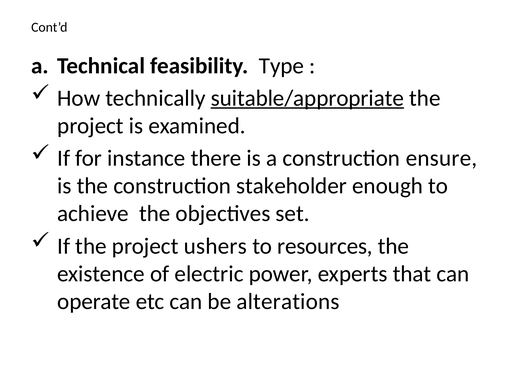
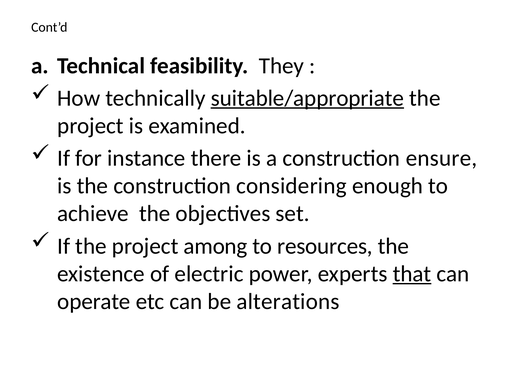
Type: Type -> They
stakeholder: stakeholder -> considering
ushers: ushers -> among
that underline: none -> present
